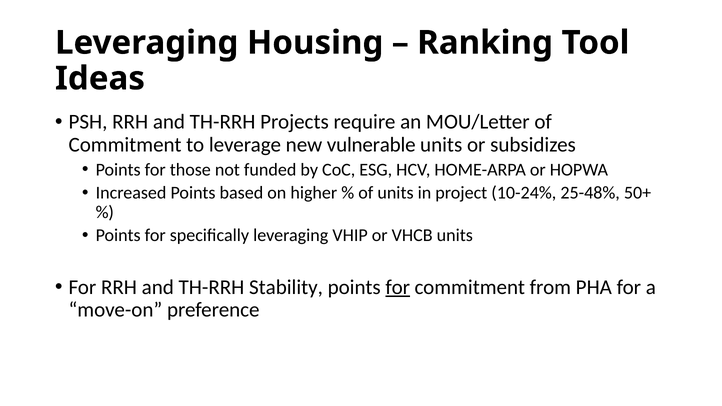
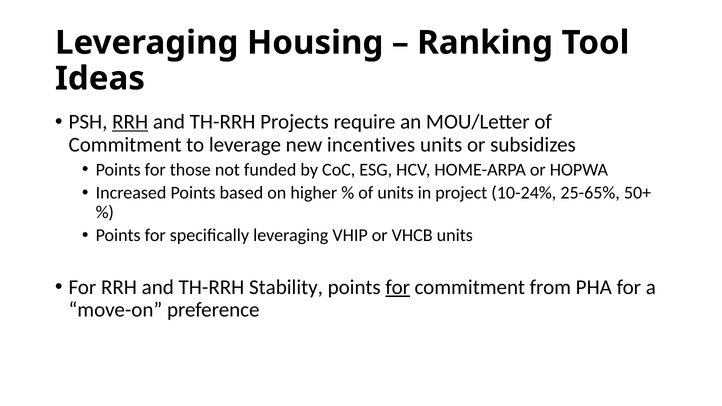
RRH at (130, 122) underline: none -> present
vulnerable: vulnerable -> incentives
25-48%: 25-48% -> 25-65%
